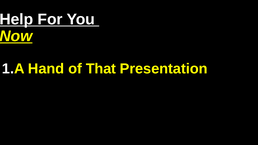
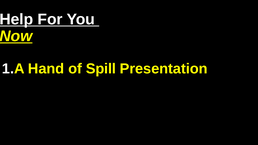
That: That -> Spill
